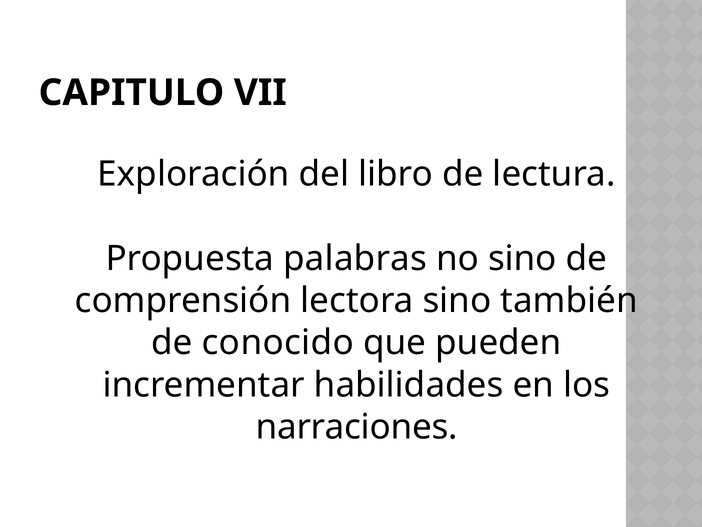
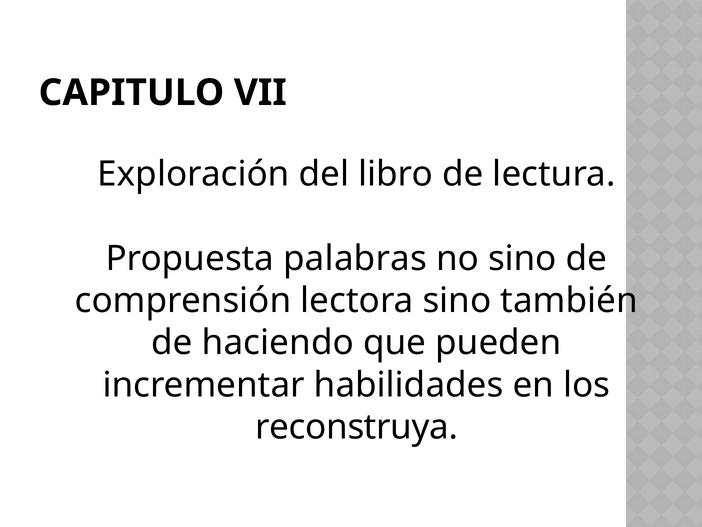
conocido: conocido -> haciendo
narraciones: narraciones -> reconstruya
